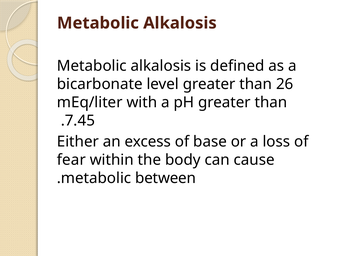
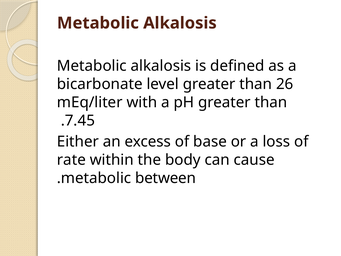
fear: fear -> rate
